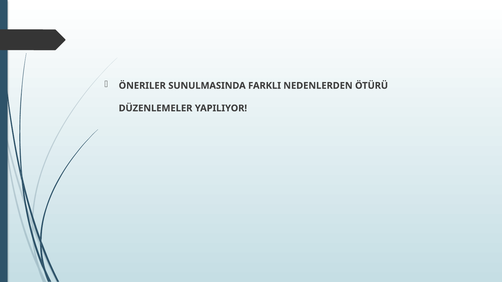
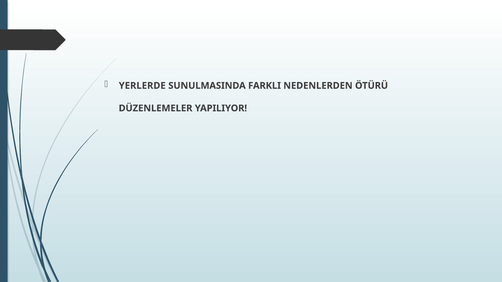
ÖNERILER: ÖNERILER -> YERLERDE
